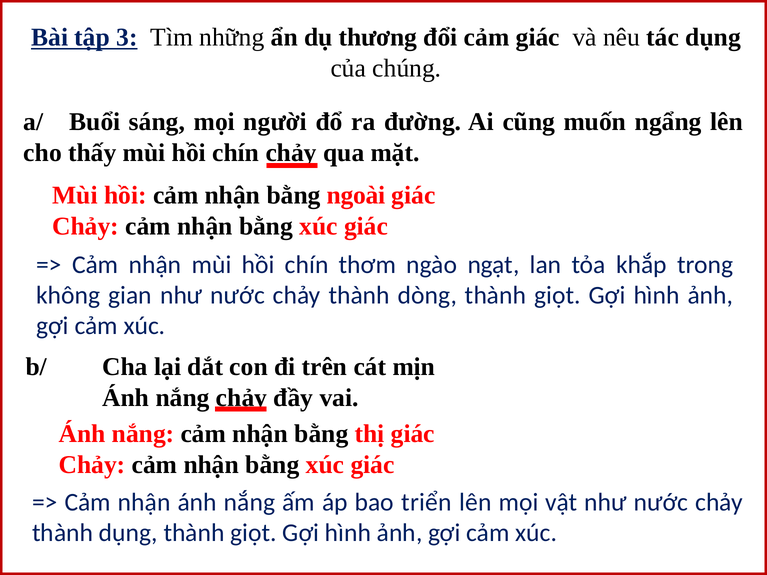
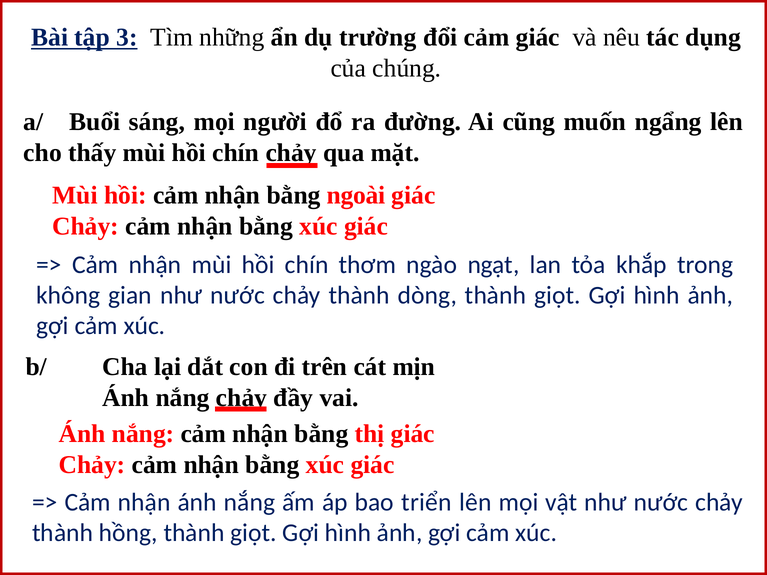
thương: thương -> trường
thành dụng: dụng -> hồng
